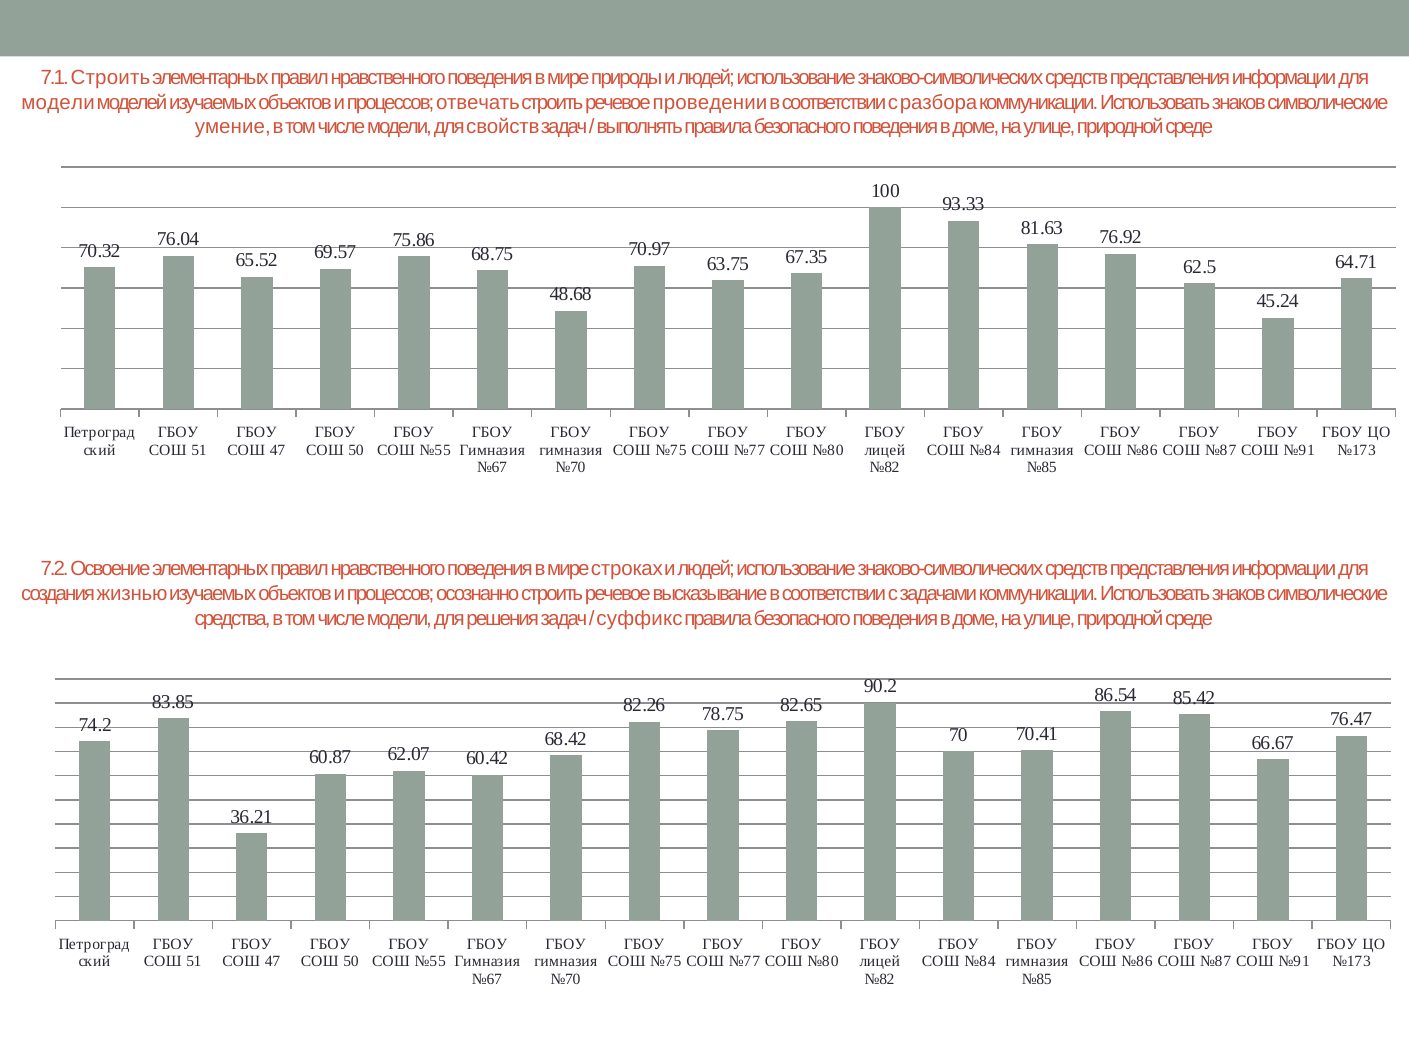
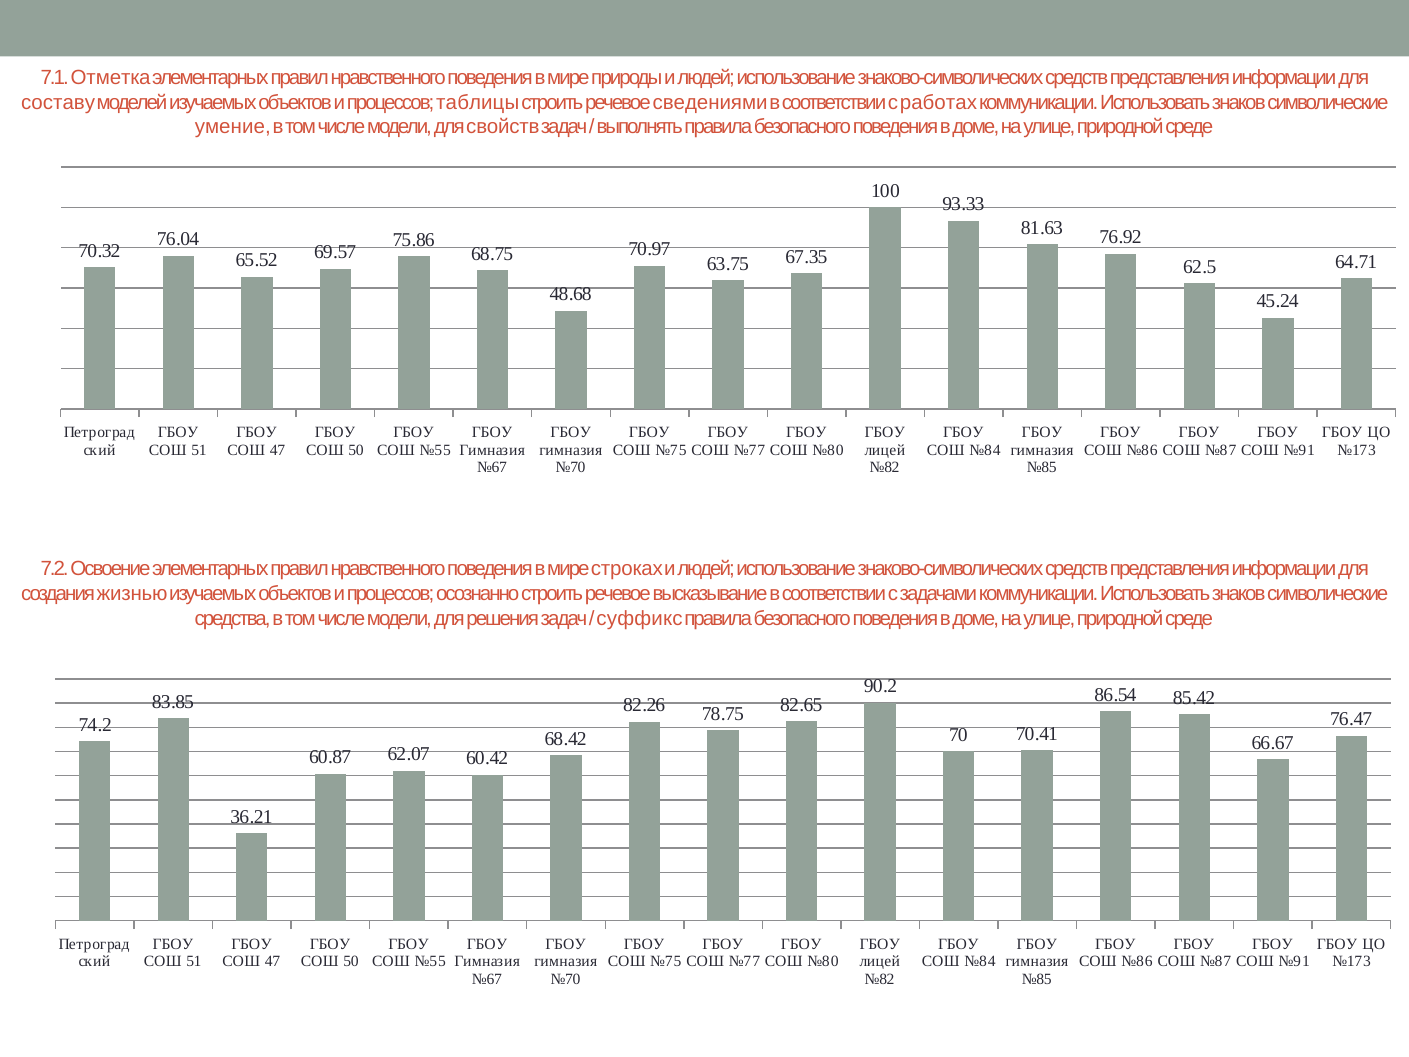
7.1 Строить: Строить -> Отметка
модели at (58, 103): модели -> составу
отвечать: отвечать -> таблицы
проведении: проведении -> сведениями
разбора: разбора -> работах
